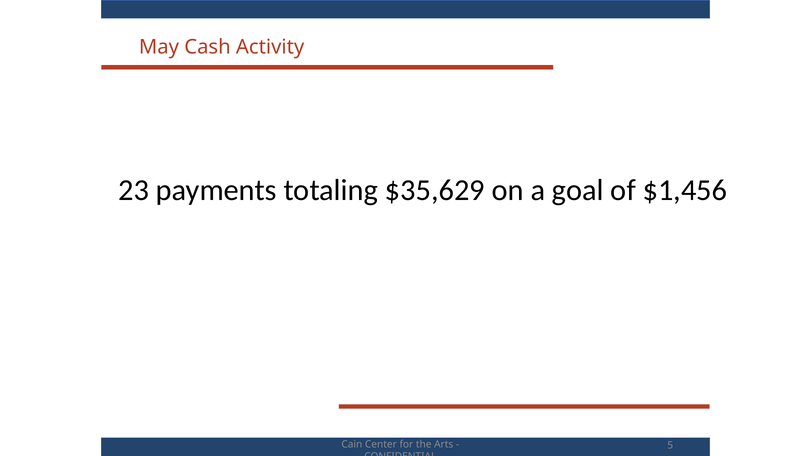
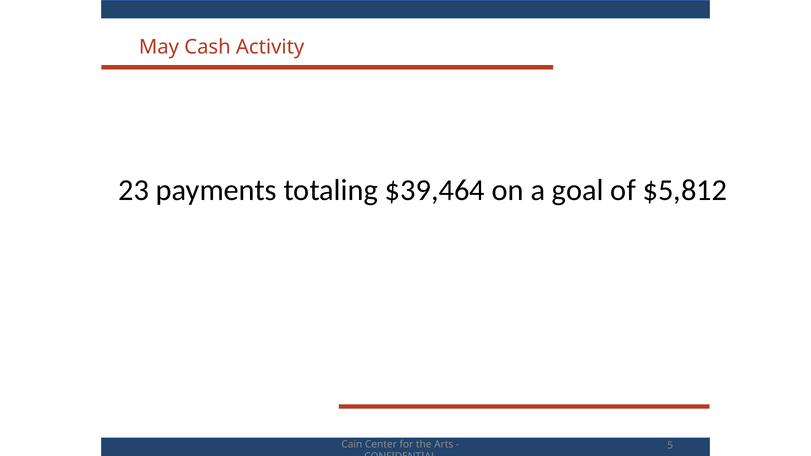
$35,629: $35,629 -> $39,464
$1,456: $1,456 -> $5,812
